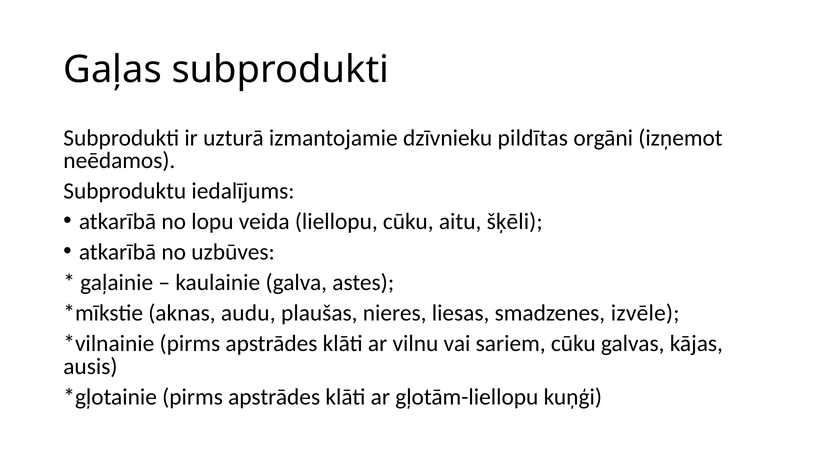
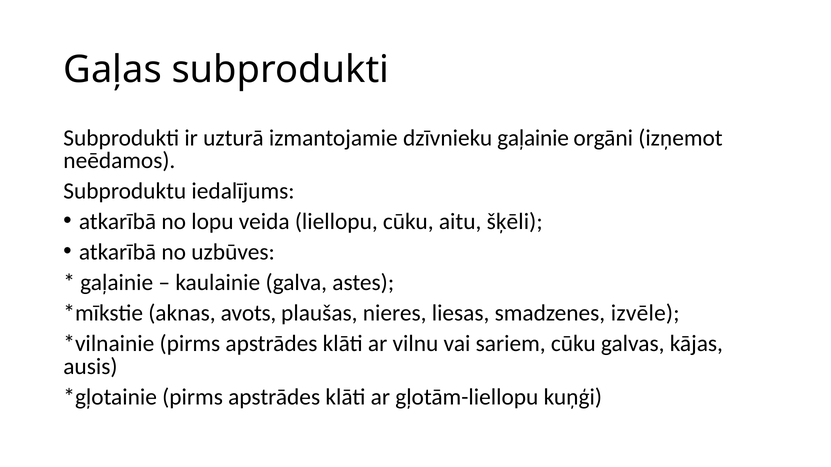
dzīvnieku pildītas: pildītas -> gaļainie
audu: audu -> avots
